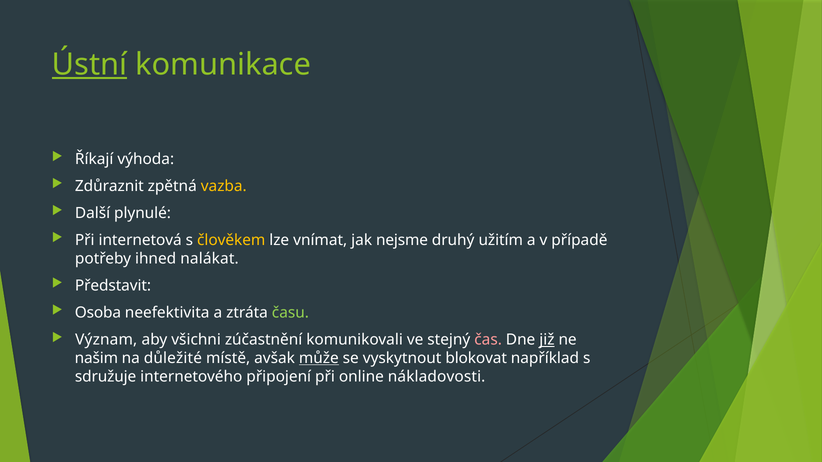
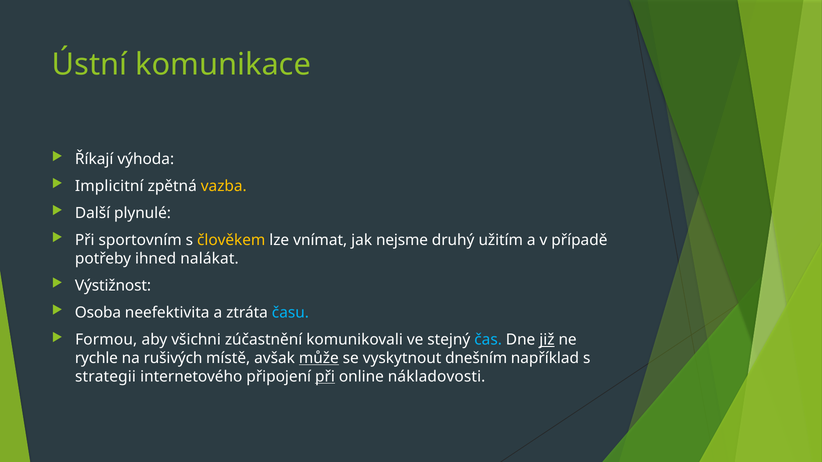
Ústní underline: present -> none
Zdůraznit: Zdůraznit -> Implicitní
internetová: internetová -> sportovním
Představit: Představit -> Výstižnost
času colour: light green -> light blue
Význam: Význam -> Formou
čas colour: pink -> light blue
našim: našim -> rychle
důležité: důležité -> rušivých
blokovat: blokovat -> dnešním
sdružuje: sdružuje -> strategii
při at (325, 377) underline: none -> present
